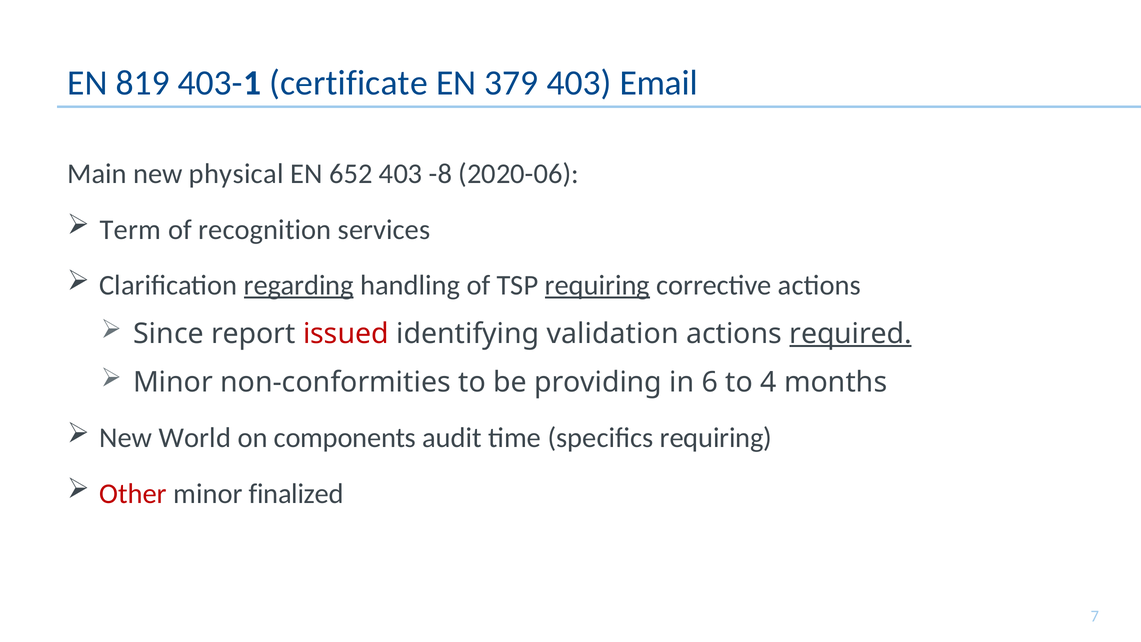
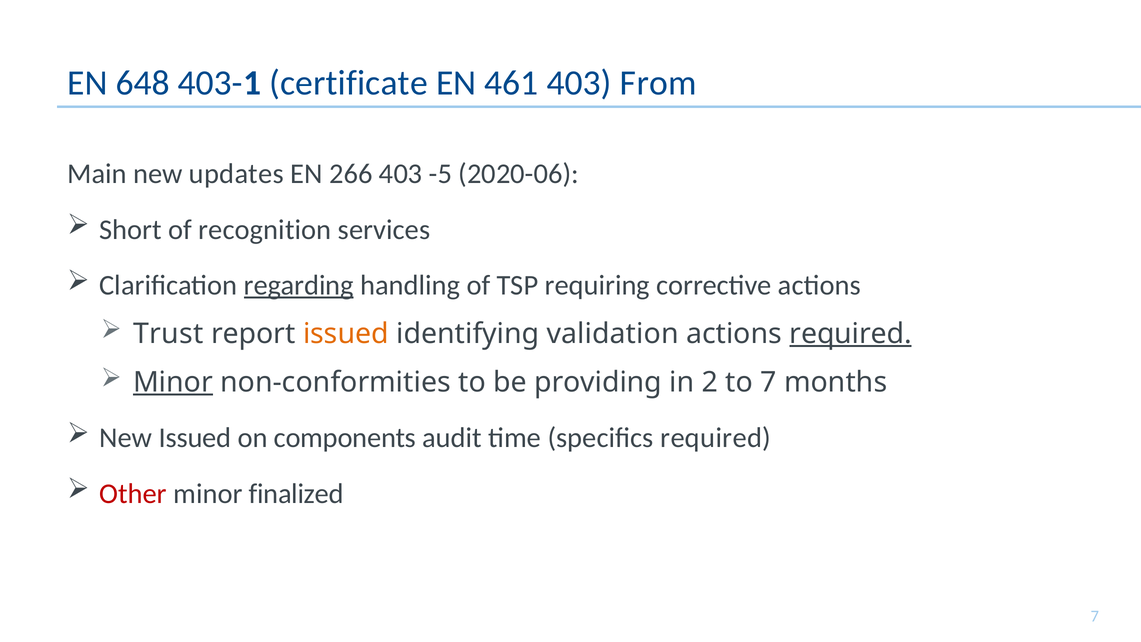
819: 819 -> 648
379: 379 -> 461
Email: Email -> From
physical: physical -> updates
652: 652 -> 266
-8: -8 -> -5
Term: Term -> Short
requiring at (597, 285) underline: present -> none
Since: Since -> Trust
issued at (346, 334) colour: red -> orange
Minor at (173, 382) underline: none -> present
6: 6 -> 2
to 4: 4 -> 7
New World: World -> Issued
specifics requiring: requiring -> required
